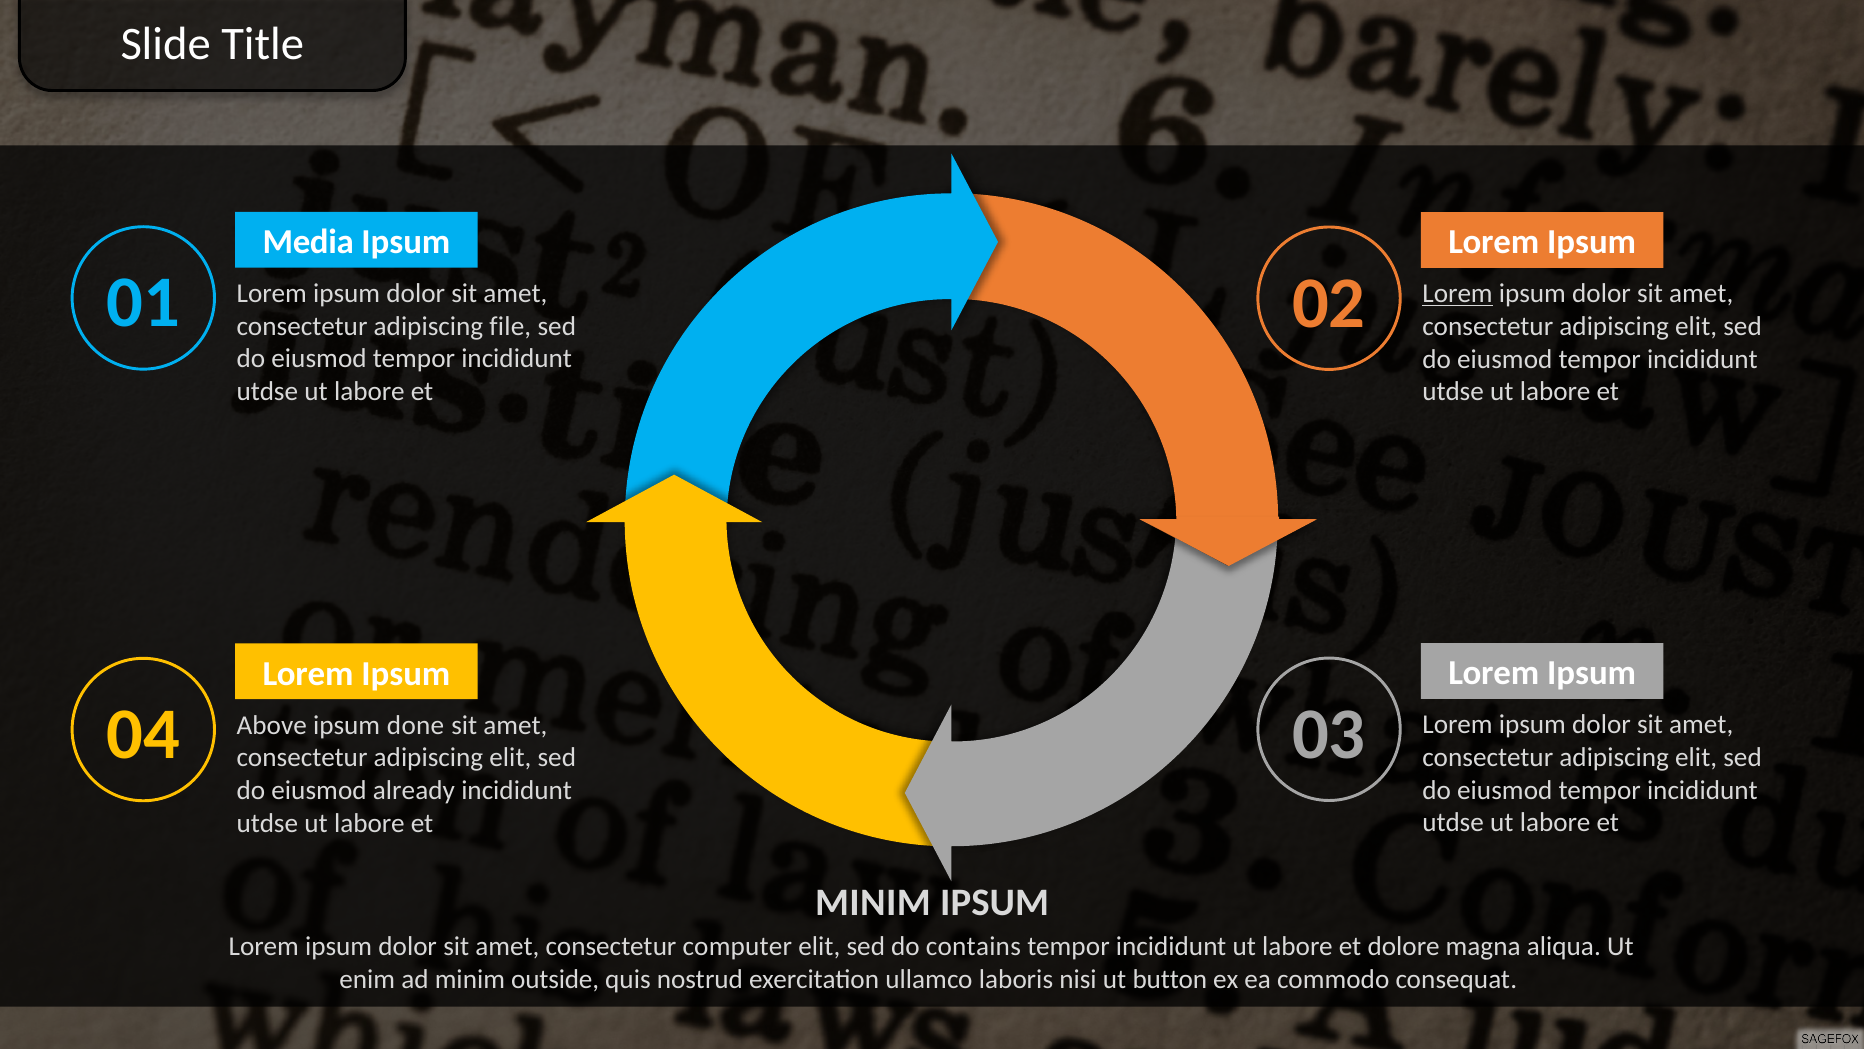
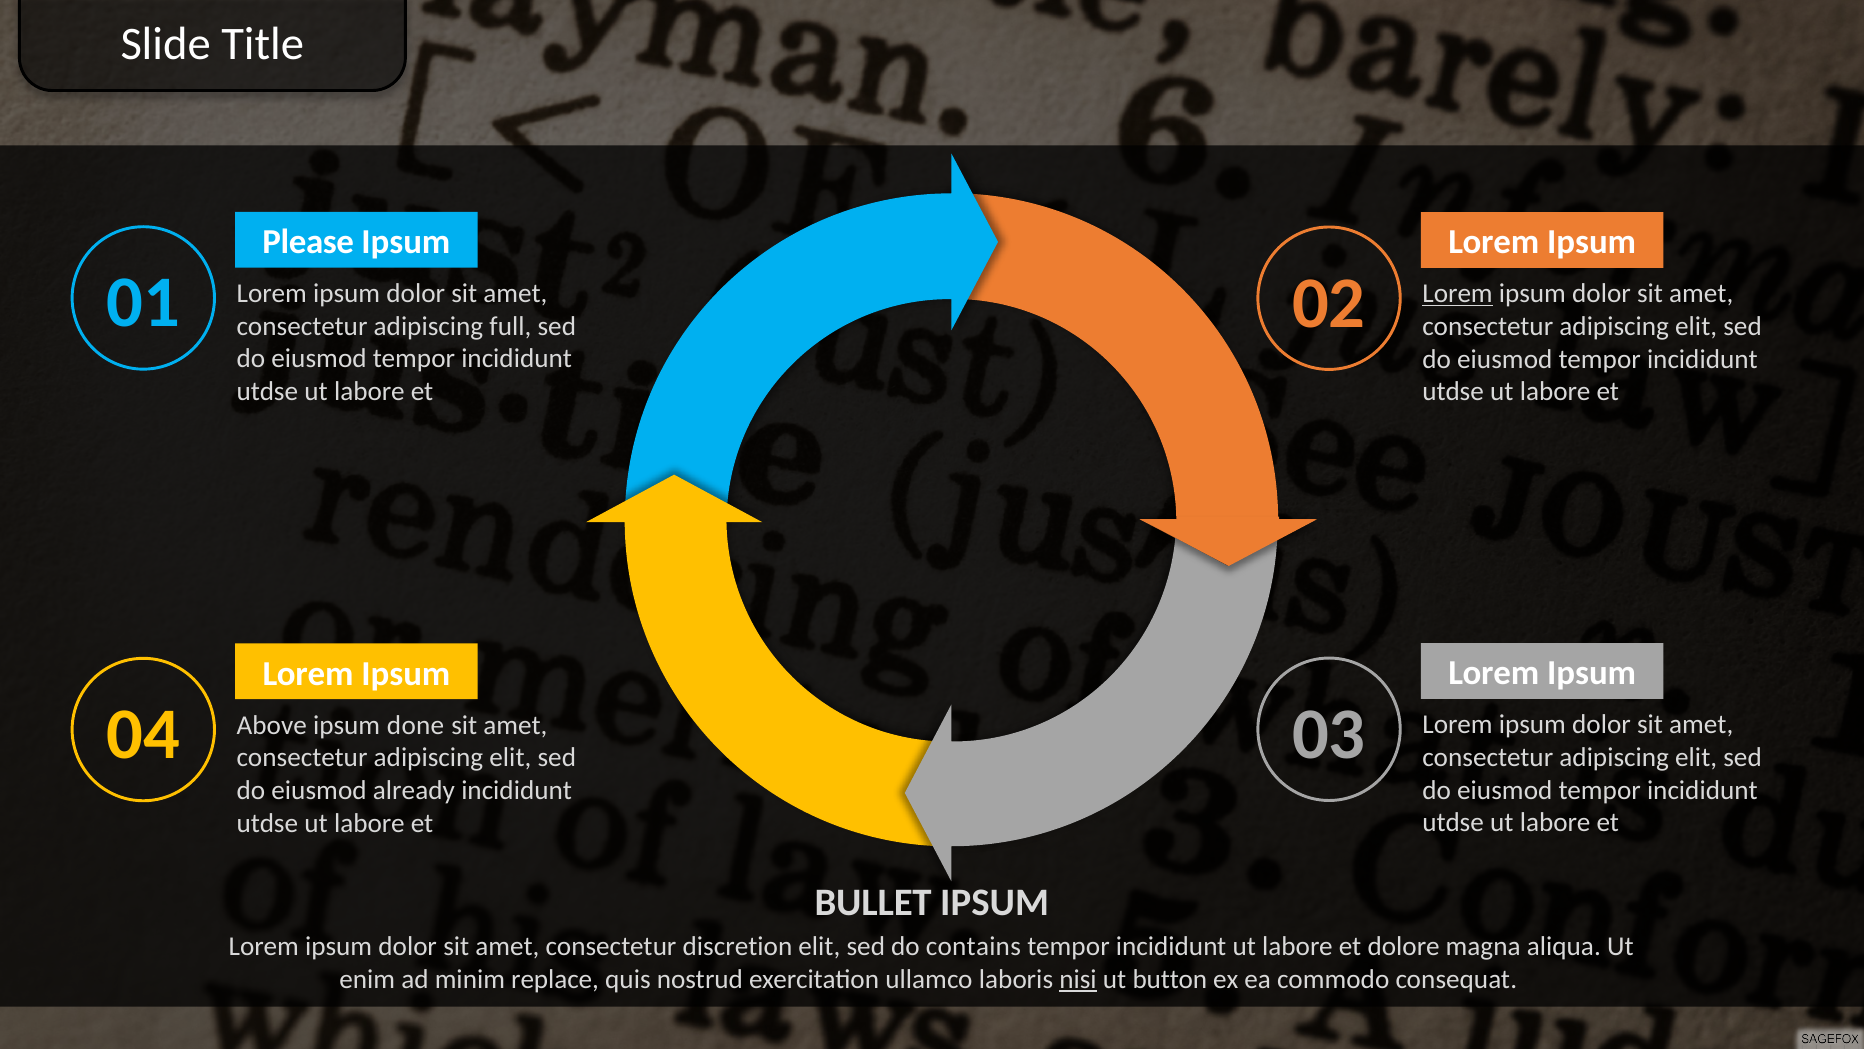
Media: Media -> Please
file: file -> full
MINIM at (873, 902): MINIM -> BULLET
computer: computer -> discretion
outside: outside -> replace
nisi underline: none -> present
